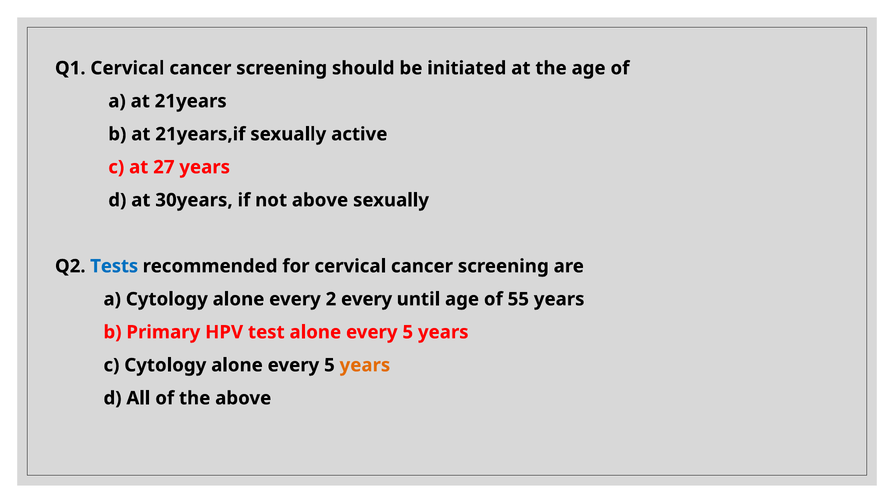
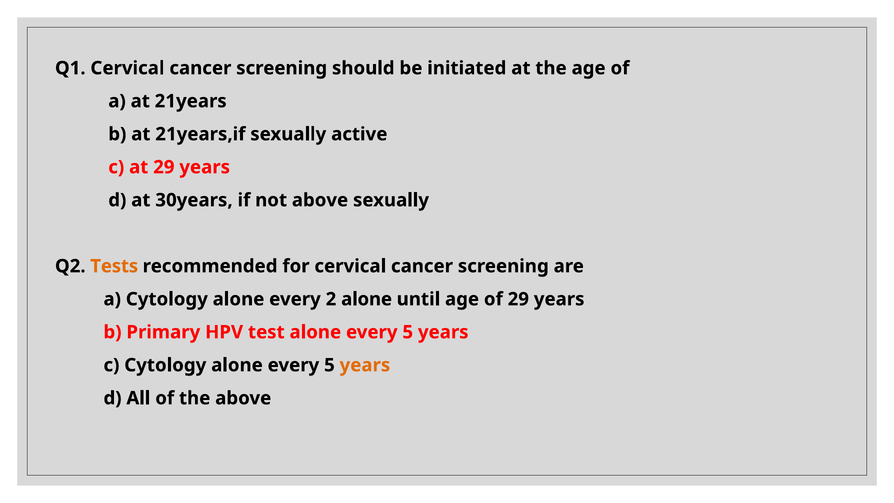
at 27: 27 -> 29
Tests colour: blue -> orange
2 every: every -> alone
of 55: 55 -> 29
